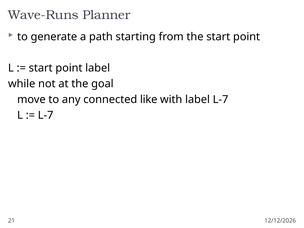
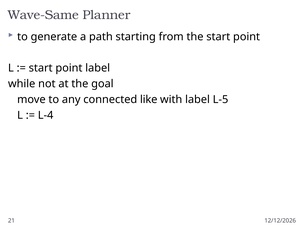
Wave-Runs: Wave-Runs -> Wave-Same
label L-7: L-7 -> L-5
L-7 at (46, 115): L-7 -> L-4
